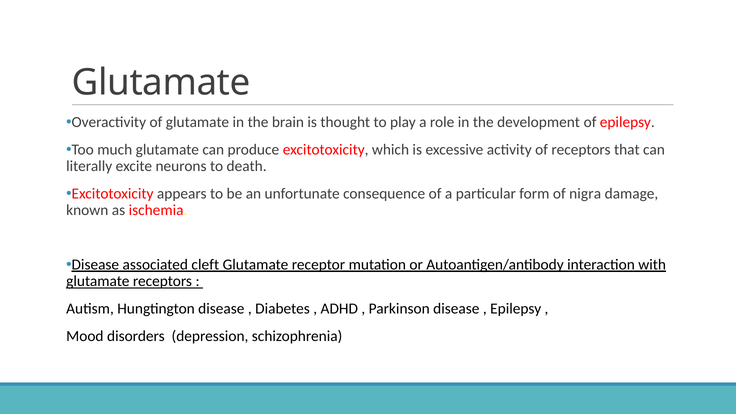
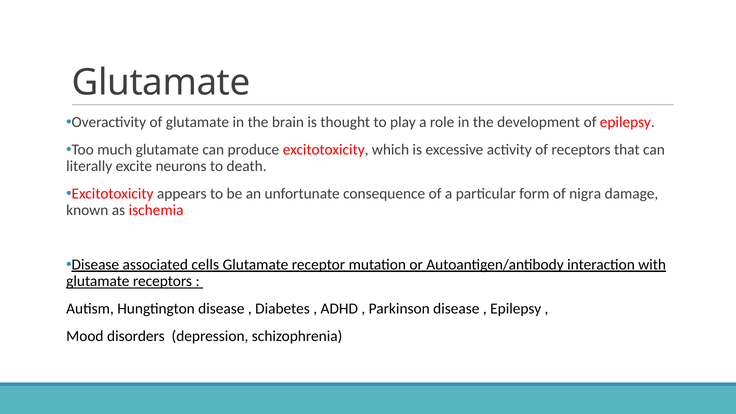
cleft: cleft -> cells
